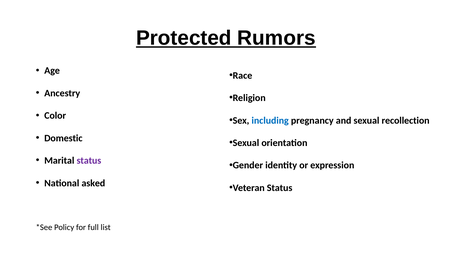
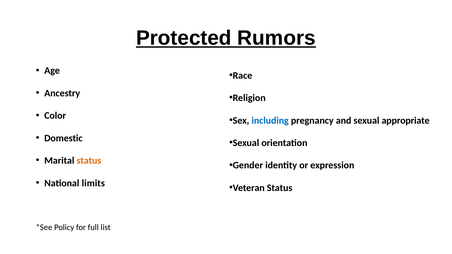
recollection: recollection -> appropriate
status at (89, 161) colour: purple -> orange
asked: asked -> limits
